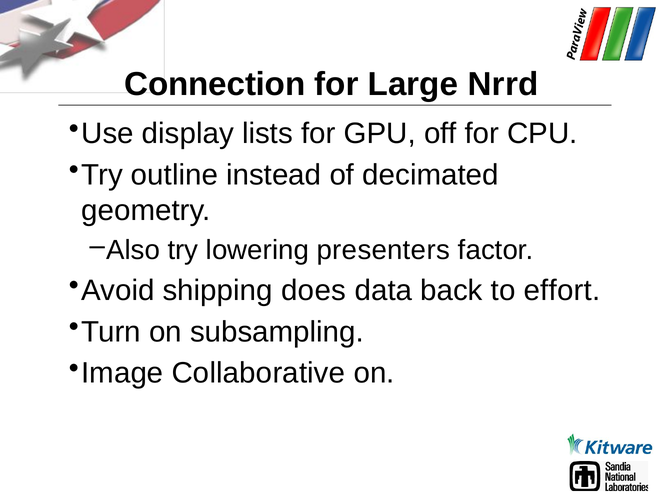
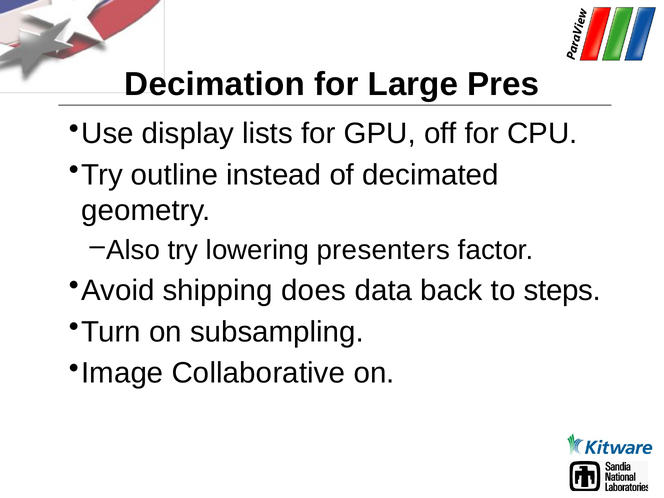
Connection: Connection -> Decimation
Nrrd: Nrrd -> Pres
effort: effort -> steps
